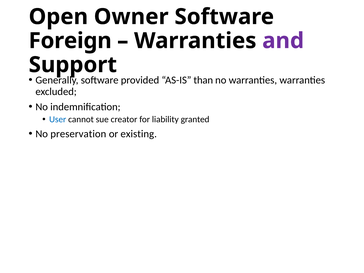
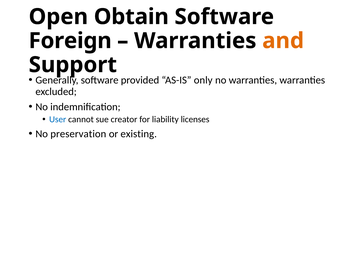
Owner: Owner -> Obtain
and colour: purple -> orange
than: than -> only
granted: granted -> licenses
